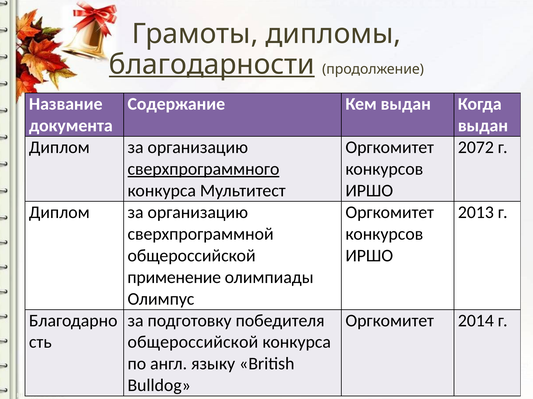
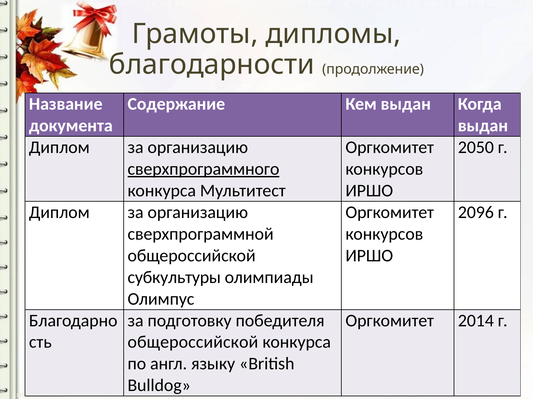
благодарности underline: present -> none
2072: 2072 -> 2050
2013: 2013 -> 2096
применение: применение -> субкультуры
